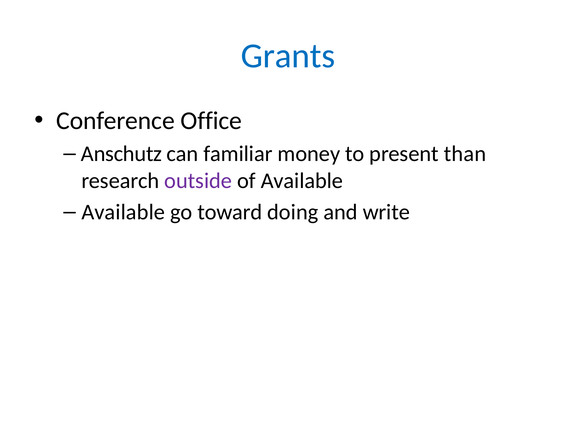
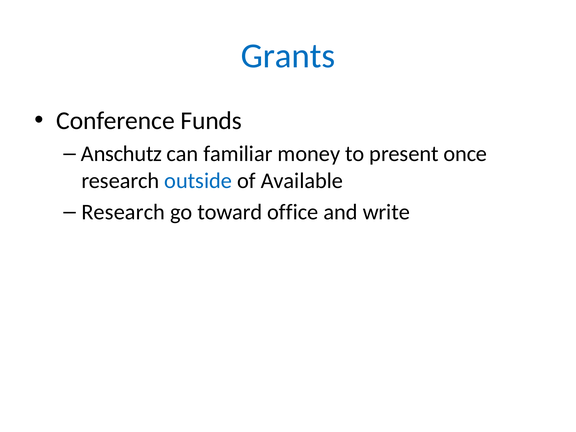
Office: Office -> Funds
than: than -> once
outside colour: purple -> blue
Available at (123, 212): Available -> Research
doing: doing -> office
